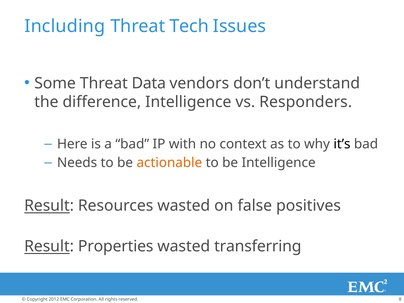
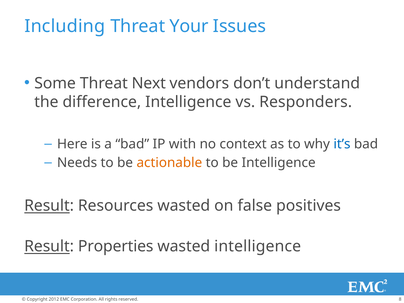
Tech: Tech -> Your
Data: Data -> Next
it’s colour: black -> blue
wasted transferring: transferring -> intelligence
